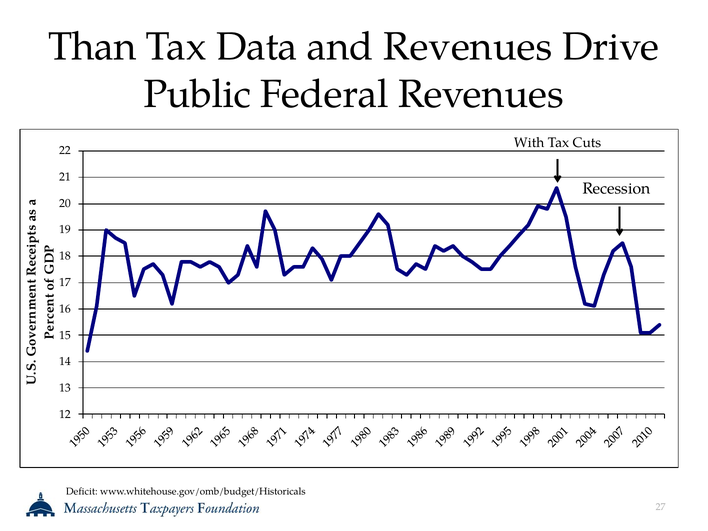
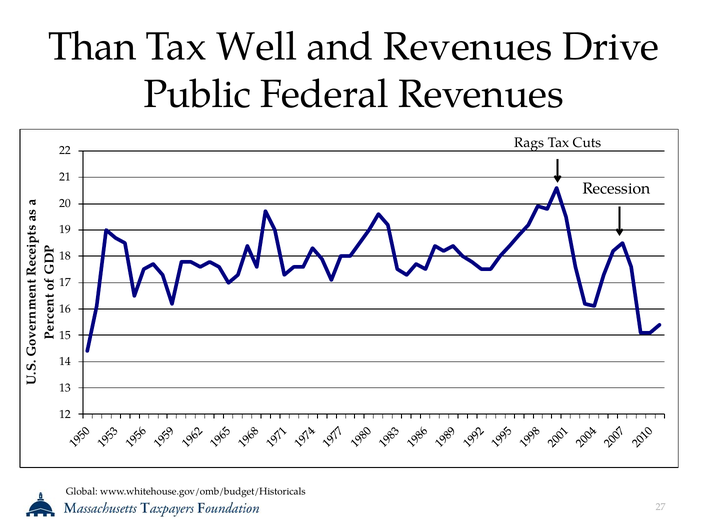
Data: Data -> Well
With: With -> Rags
Deficit: Deficit -> Global
